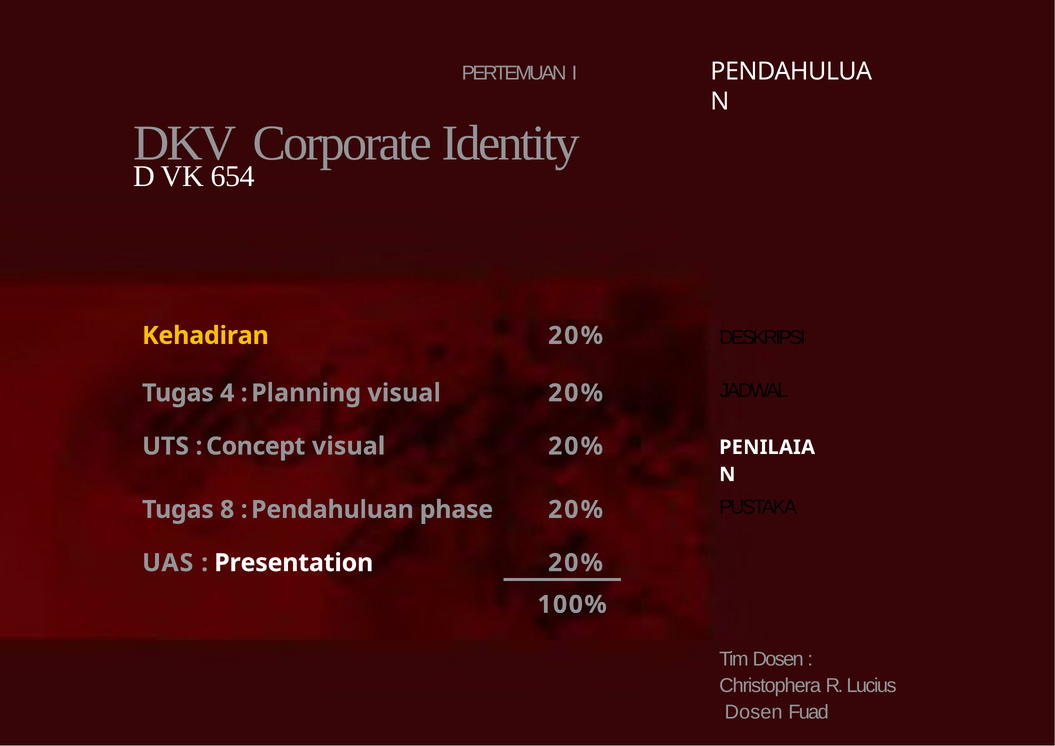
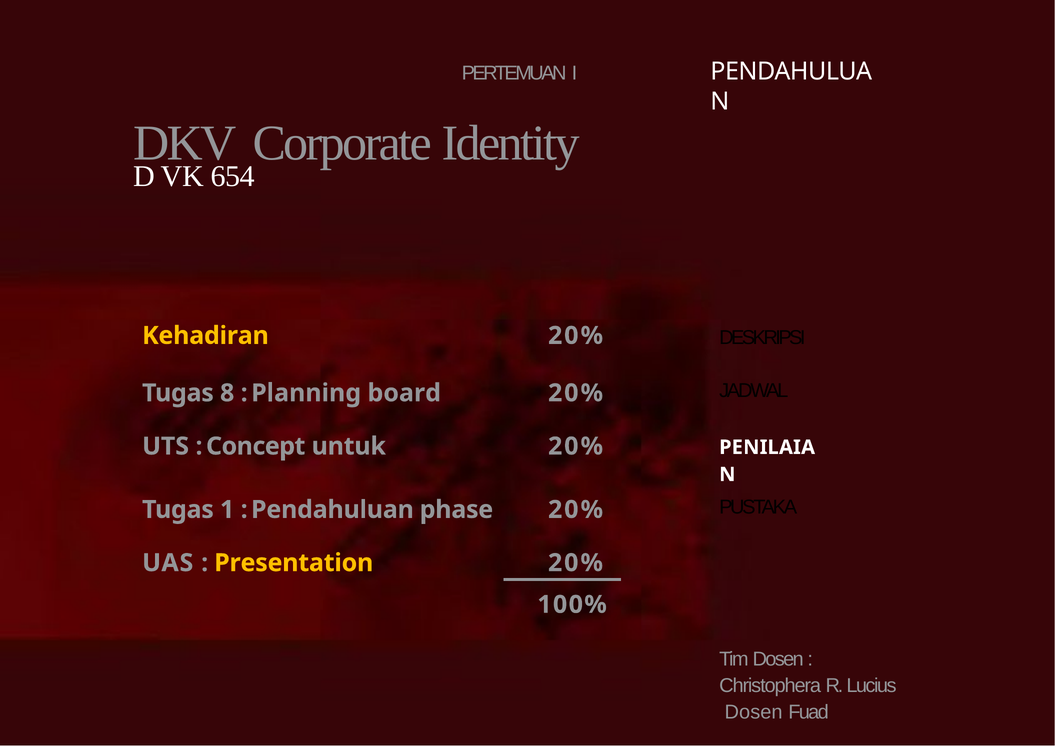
4: 4 -> 8
Planning visual: visual -> board
Concept visual: visual -> untuk
8: 8 -> 1
Presentation colour: white -> yellow
